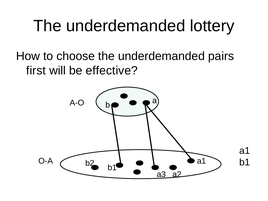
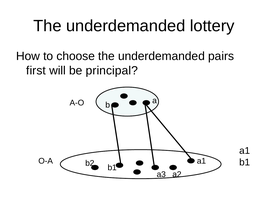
effective: effective -> principal
